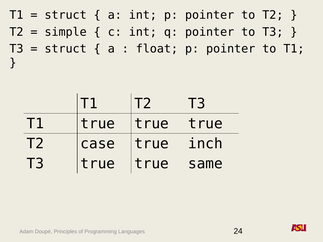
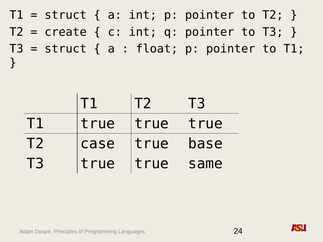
simple: simple -> create
inch: inch -> base
